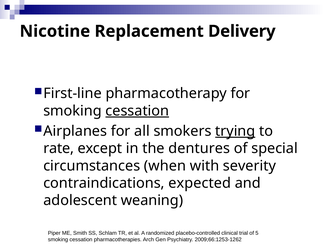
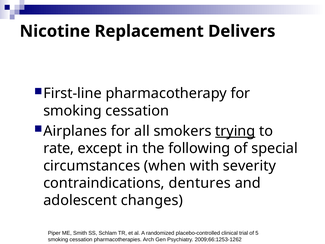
Delivery: Delivery -> Delivers
cessation at (137, 111) underline: present -> none
dentures: dentures -> following
expected: expected -> dentures
weaning: weaning -> changes
